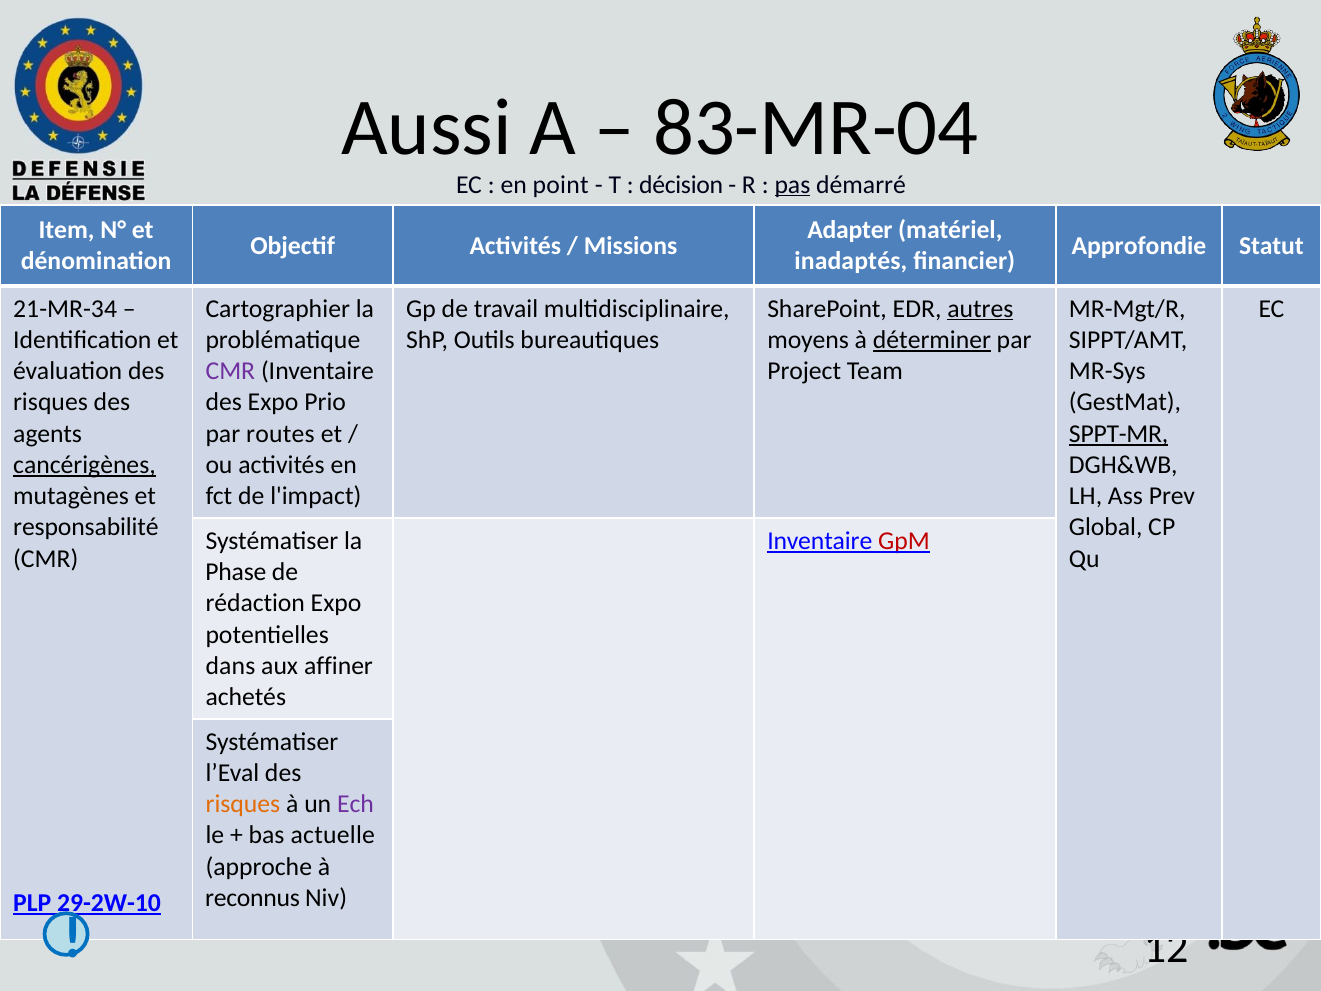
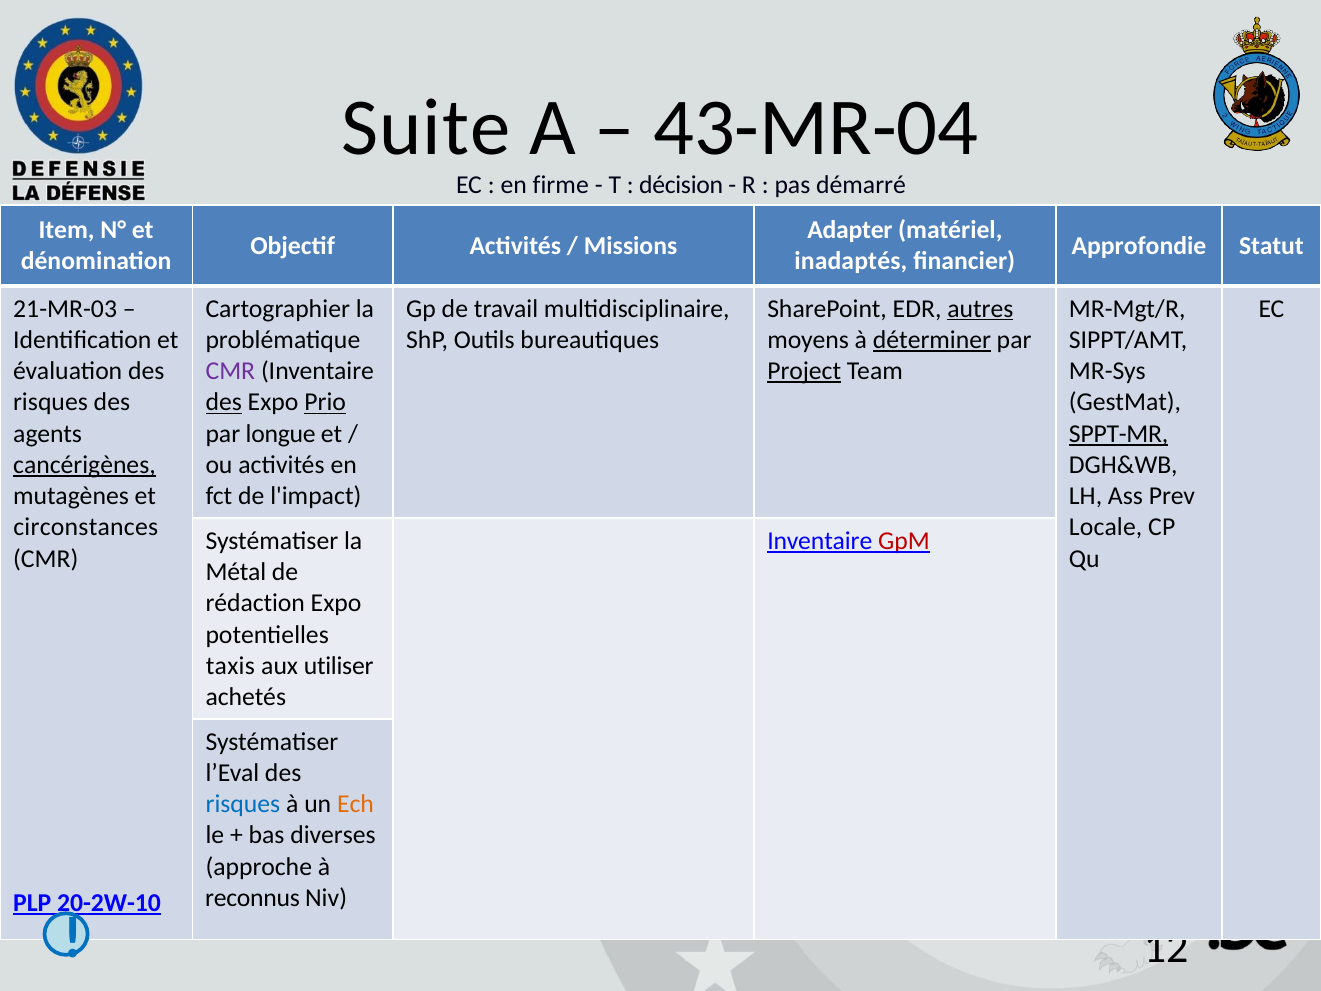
Aussi: Aussi -> Suite
83-MR-04: 83-MR-04 -> 43-MR-04
point: point -> firme
pas underline: present -> none
21-MR-34: 21-MR-34 -> 21-MR-03
Project underline: none -> present
des at (224, 402) underline: none -> present
Prio underline: none -> present
routes: routes -> longue
responsabilité: responsabilité -> circonstances
Global: Global -> Locale
Phase: Phase -> Métal
dans: dans -> taxis
affiner: affiner -> utiliser
risques at (243, 804) colour: orange -> blue
Ech colour: purple -> orange
actuelle: actuelle -> diverses
29-2W-10: 29-2W-10 -> 20-2W-10
